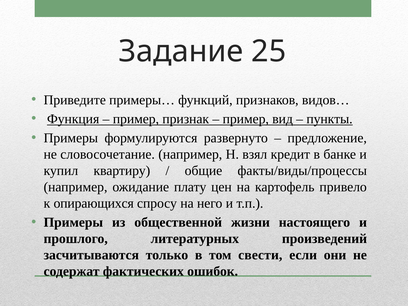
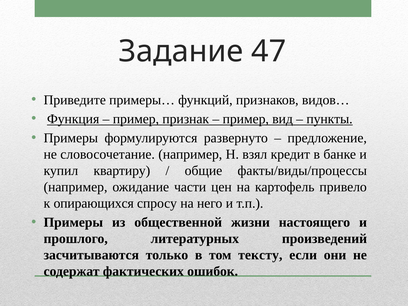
25: 25 -> 47
плату: плату -> части
свести: свести -> тексту
